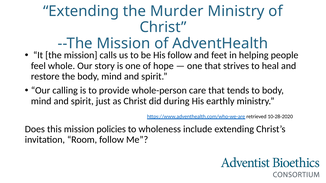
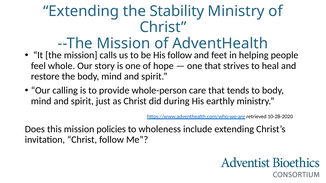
Murder: Murder -> Stability
invitation Room: Room -> Christ
